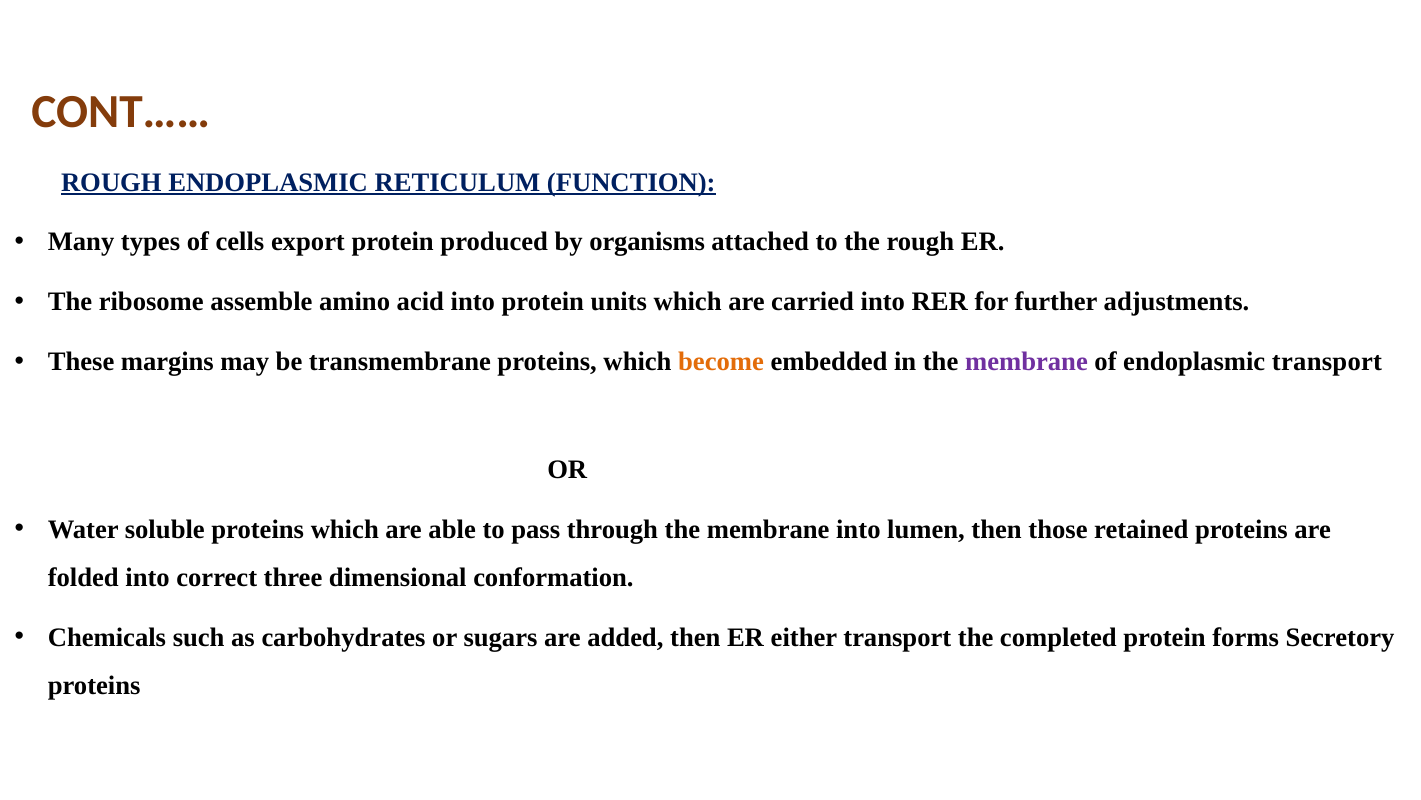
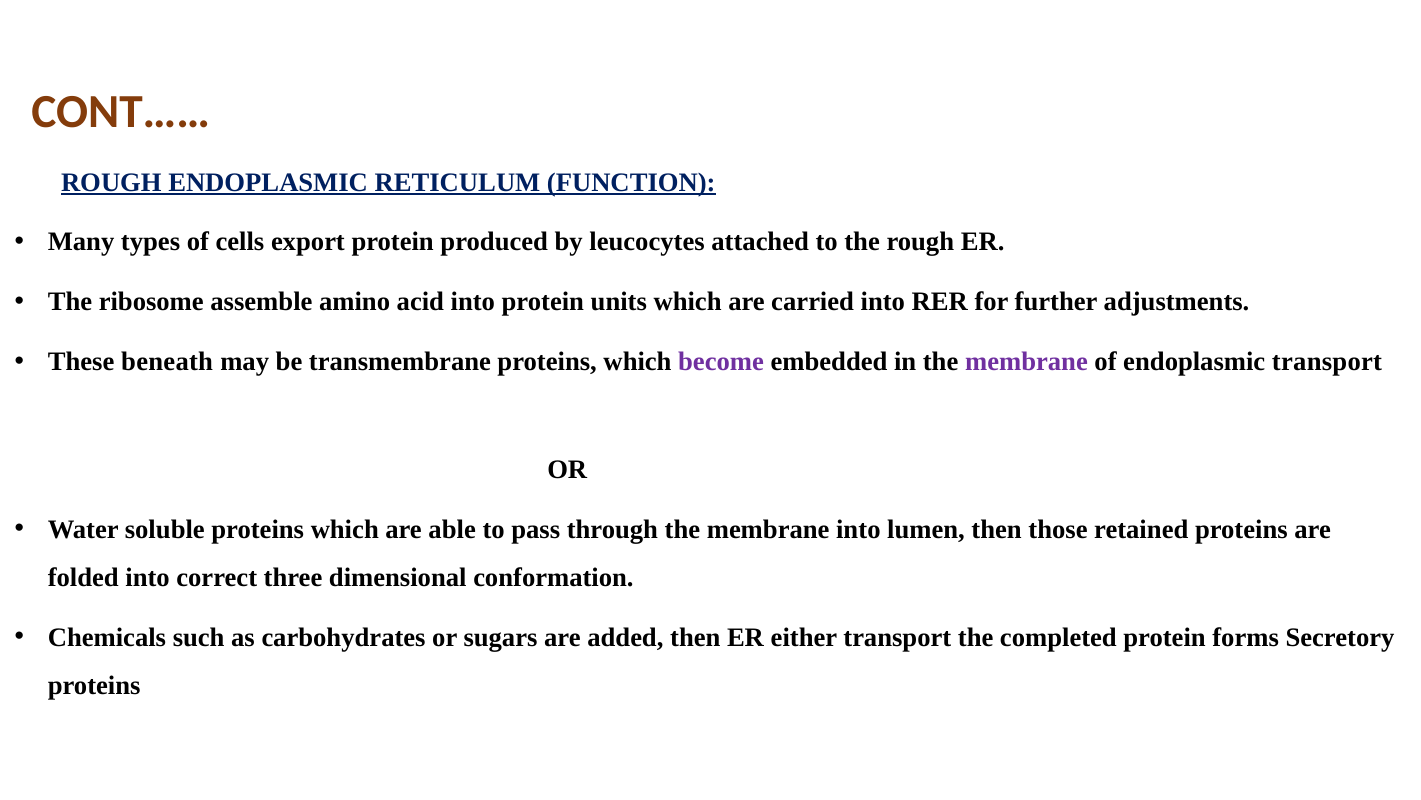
organisms: organisms -> leucocytes
margins: margins -> beneath
become colour: orange -> purple
